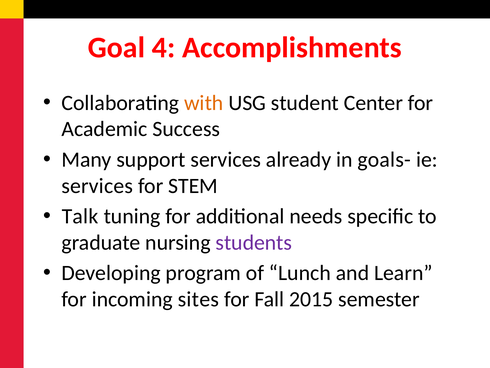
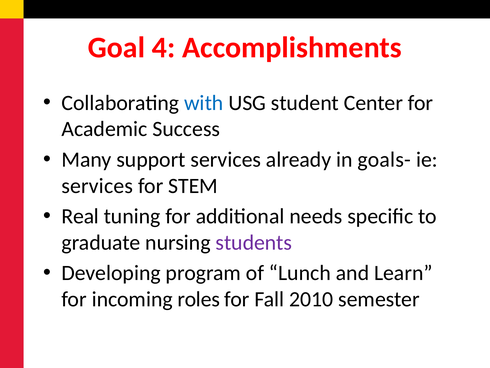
with colour: orange -> blue
Talk: Talk -> Real
sites: sites -> roles
2015: 2015 -> 2010
